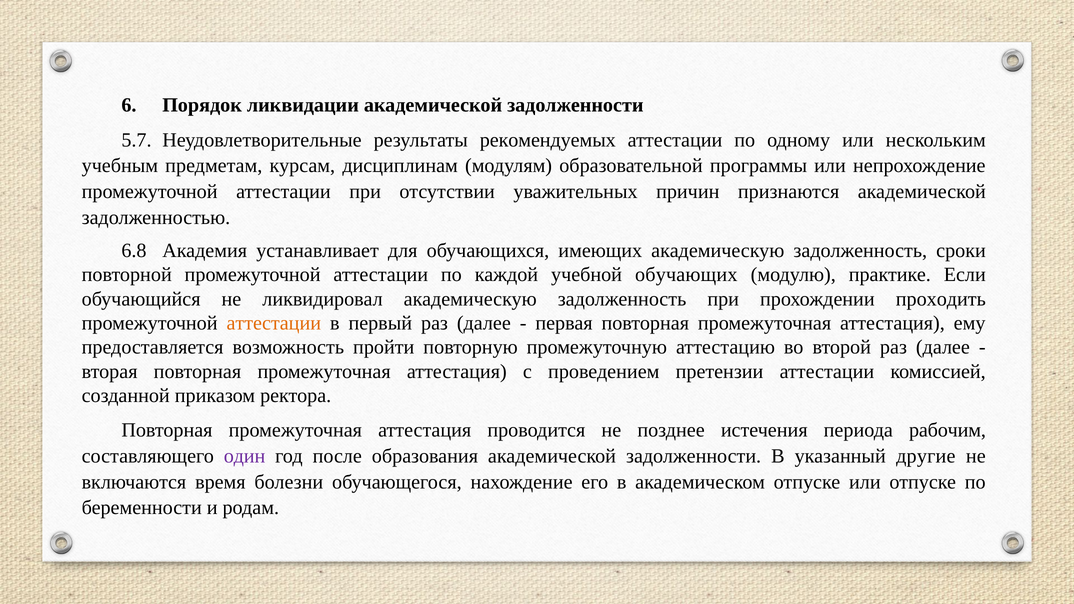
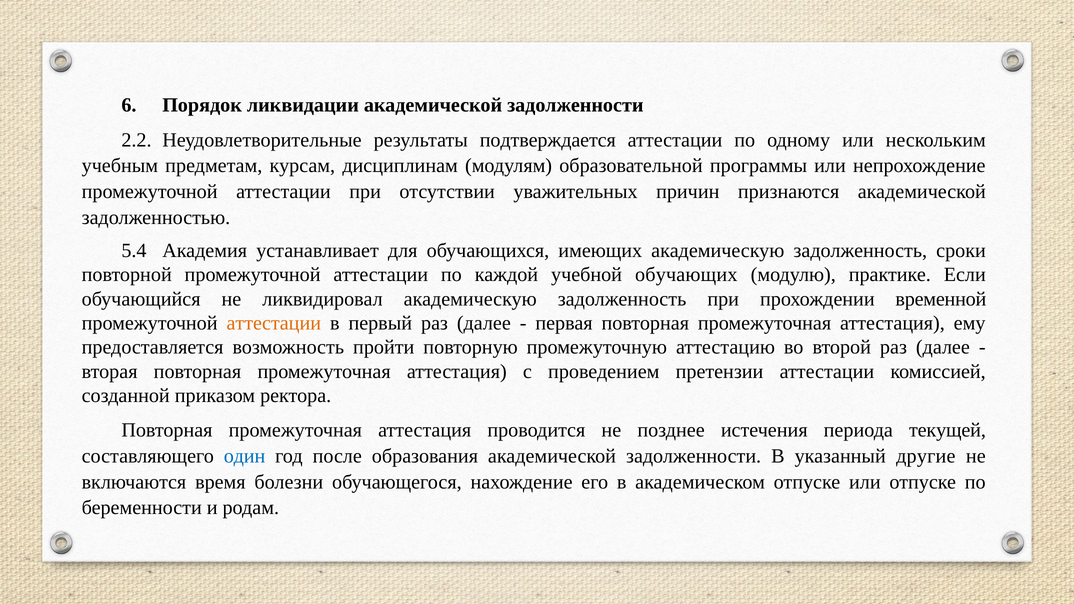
5.7: 5.7 -> 2.2
рекомендуемых: рекомендуемых -> подтверждается
6.8: 6.8 -> 5.4
проходить: проходить -> временной
рабочим: рабочим -> текущей
один colour: purple -> blue
